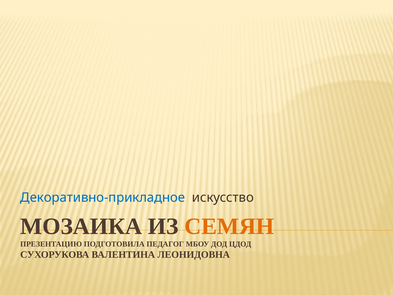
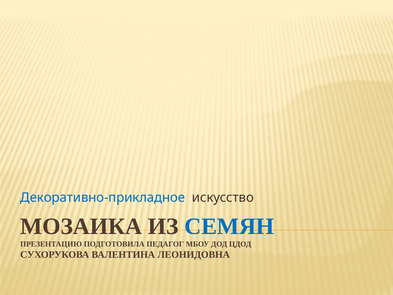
СЕМЯН colour: orange -> blue
